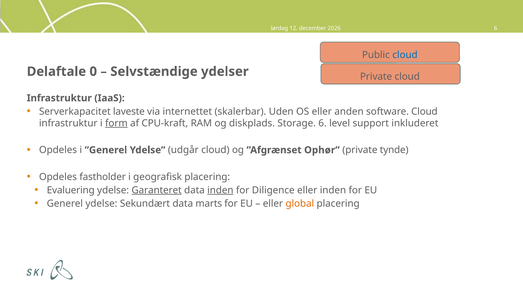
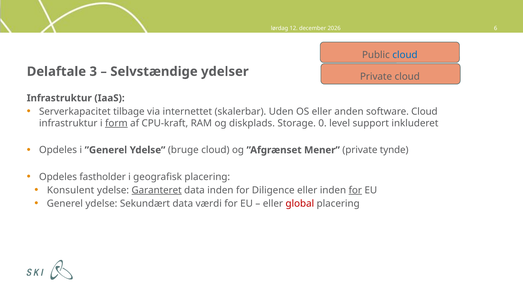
0: 0 -> 3
laveste: laveste -> tilbage
Storage 6: 6 -> 0
udgår: udgår -> bruge
Ophør: Ophør -> Mener
Evaluering: Evaluering -> Konsulent
inden at (220, 190) underline: present -> none
for at (355, 190) underline: none -> present
marts: marts -> værdi
global colour: orange -> red
